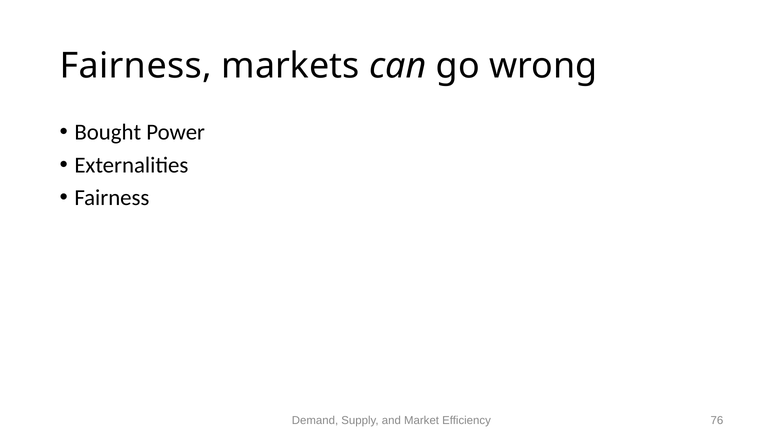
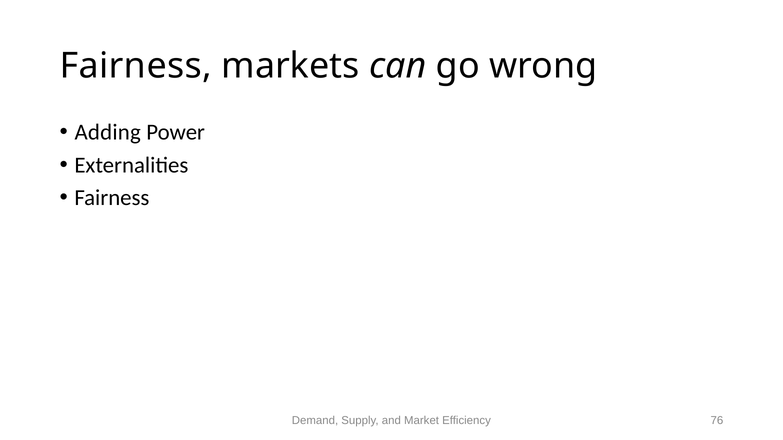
Bought: Bought -> Adding
